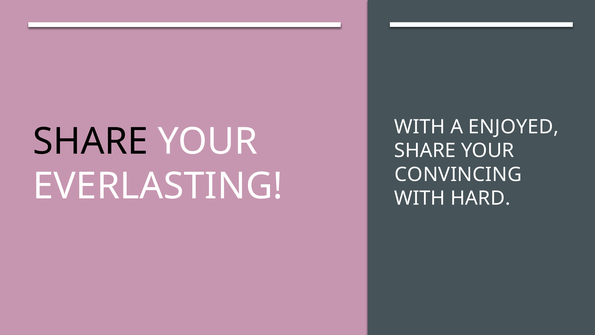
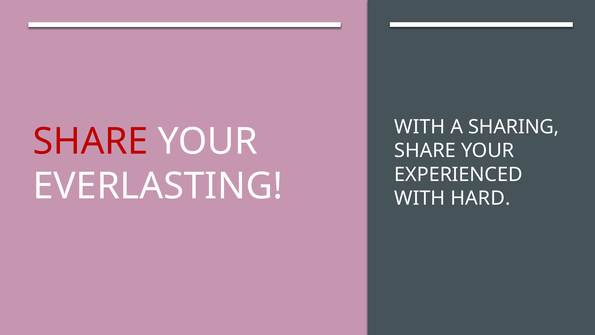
ENJOYED: ENJOYED -> SHARING
SHARE at (91, 141) colour: black -> red
CONVINCING: CONVINCING -> EXPERIENCED
